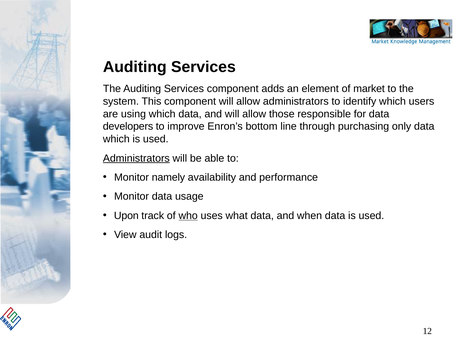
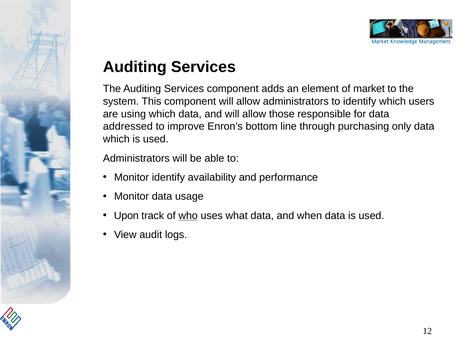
developers: developers -> addressed
Administrators at (136, 158) underline: present -> none
Monitor namely: namely -> identify
